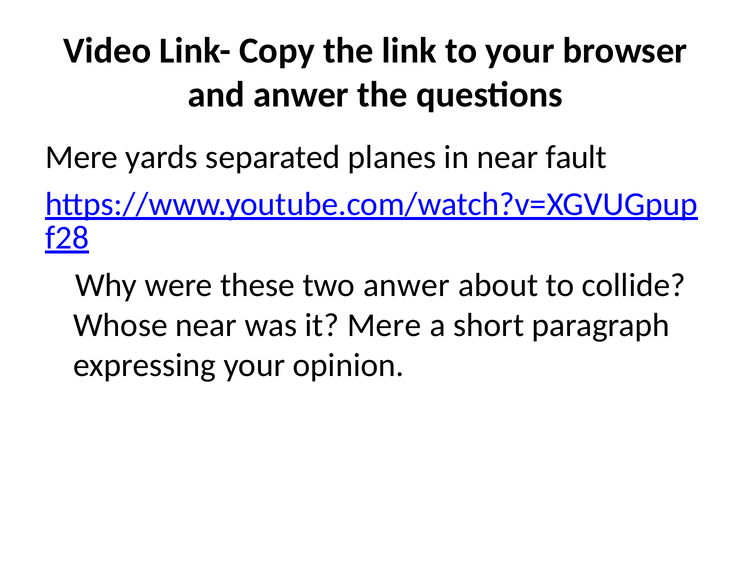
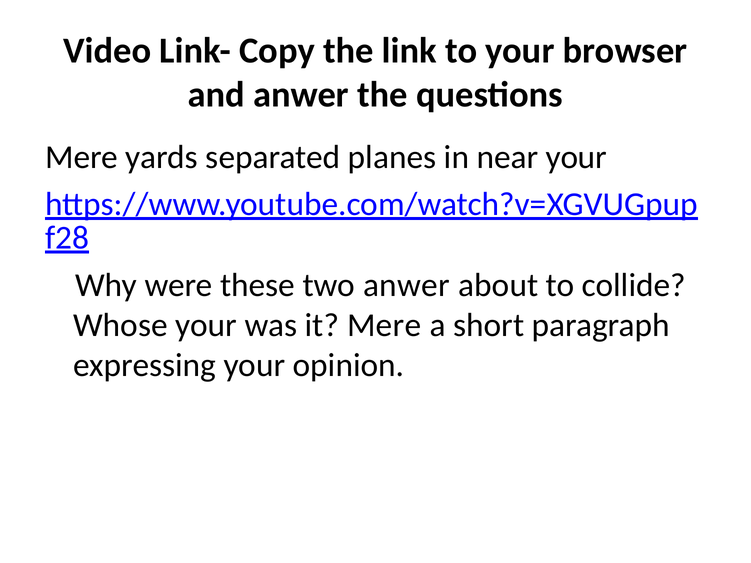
near fault: fault -> your
Whose near: near -> your
